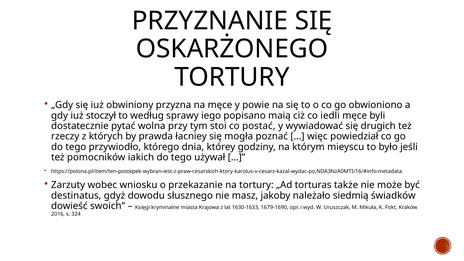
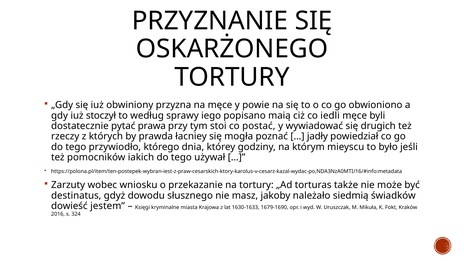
wolna: wolna -> prawa
więc: więc -> jadły
swoich: swoich -> jestem
